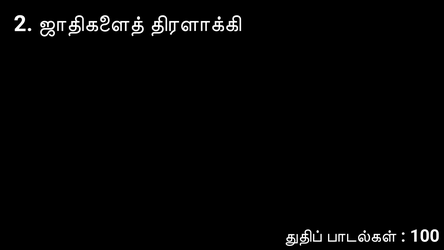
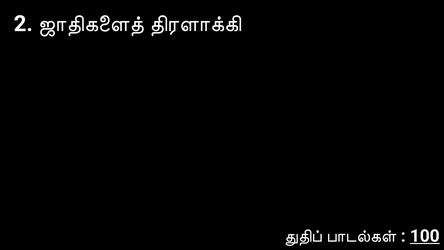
100 underline: none -> present
